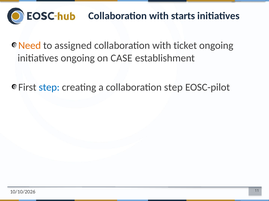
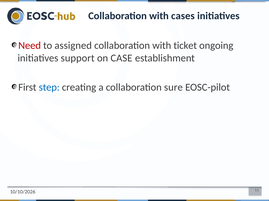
starts: starts -> cases
Need colour: orange -> red
initiatives ongoing: ongoing -> support
collaboration step: step -> sure
